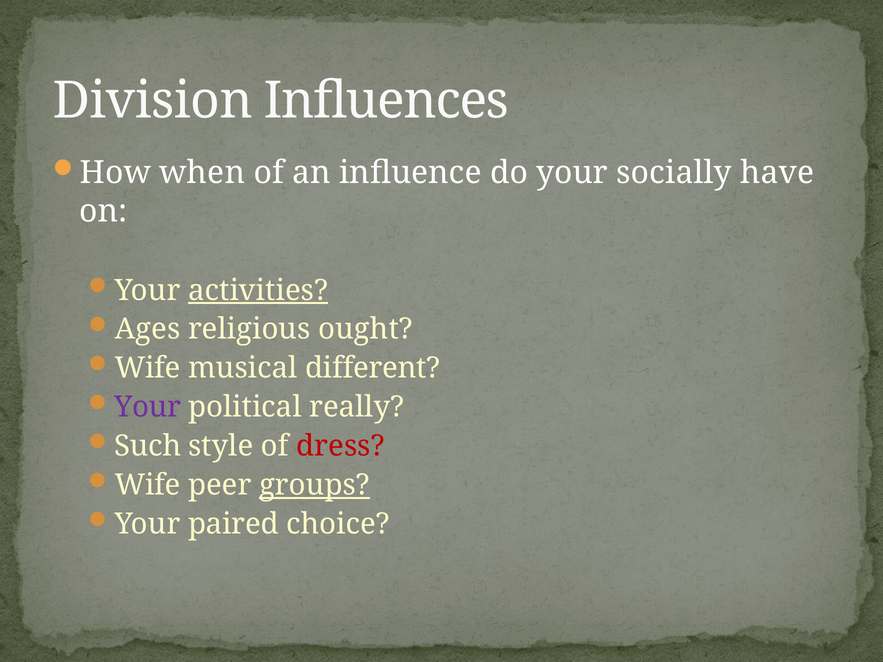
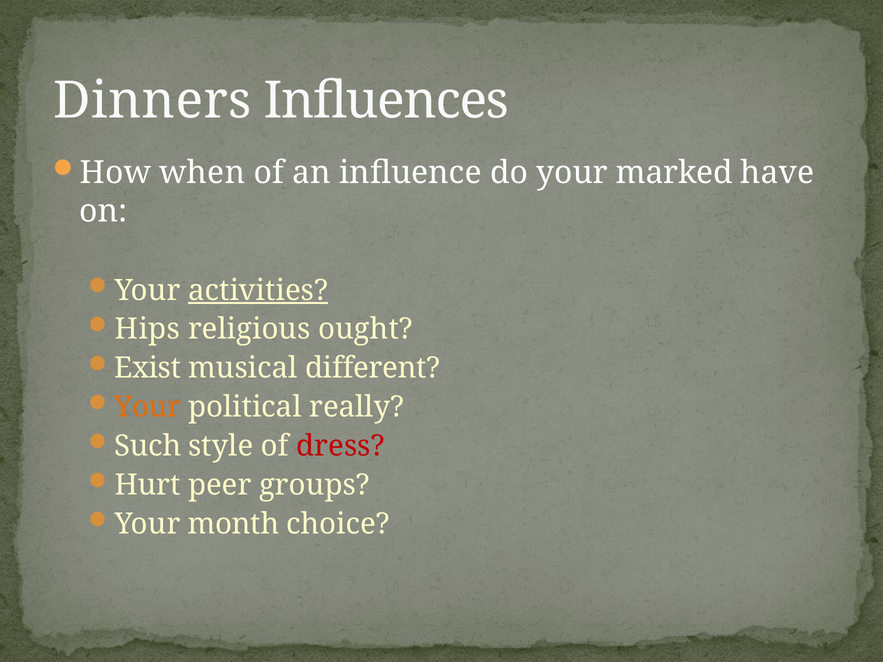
Division: Division -> Dinners
socially: socially -> marked
Ages: Ages -> Hips
Wife at (148, 368): Wife -> Exist
Your at (148, 407) colour: purple -> orange
Wife at (148, 485): Wife -> Hurt
groups underline: present -> none
paired: paired -> month
